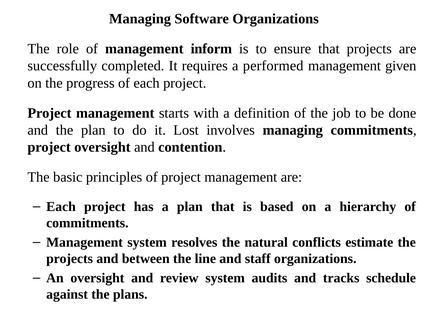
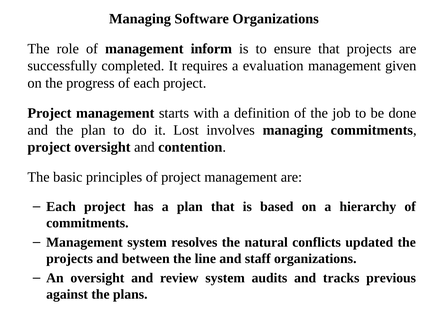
performed: performed -> evaluation
estimate: estimate -> updated
schedule: schedule -> previous
